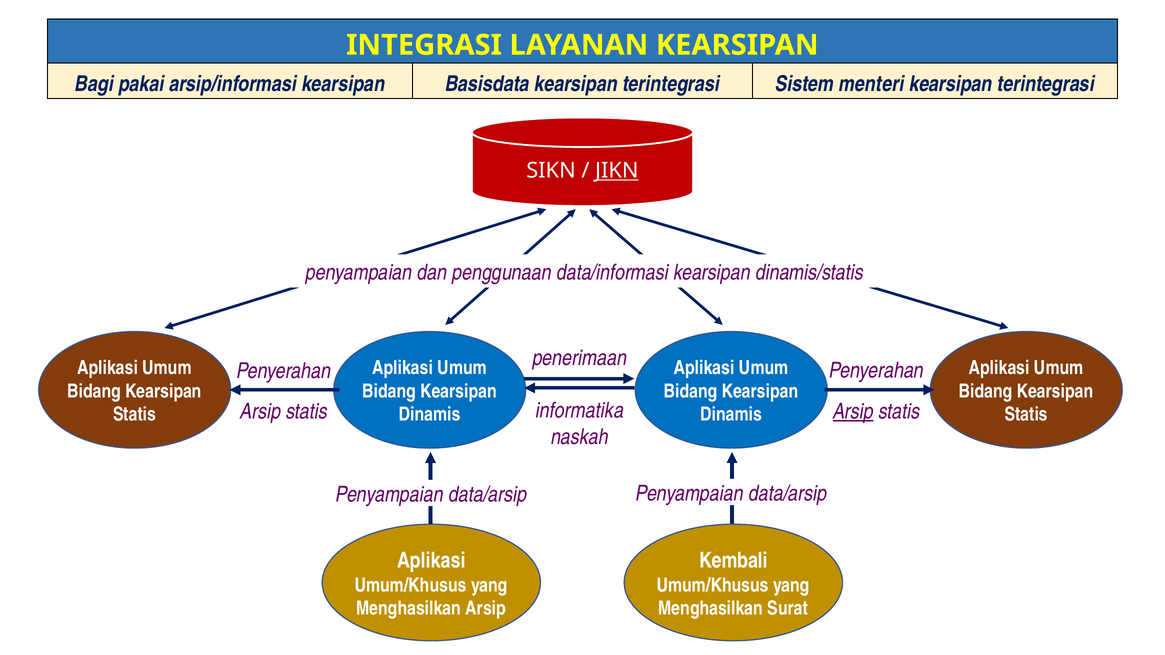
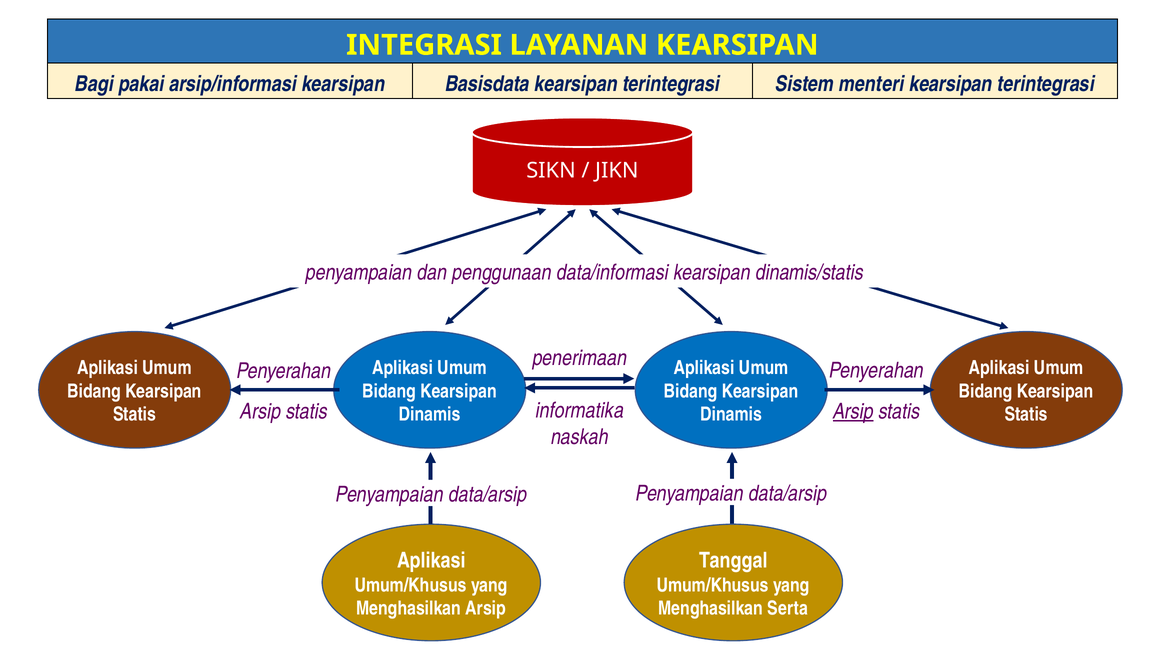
JIKN underline: present -> none
Kembali: Kembali -> Tanggal
Surat: Surat -> Serta
